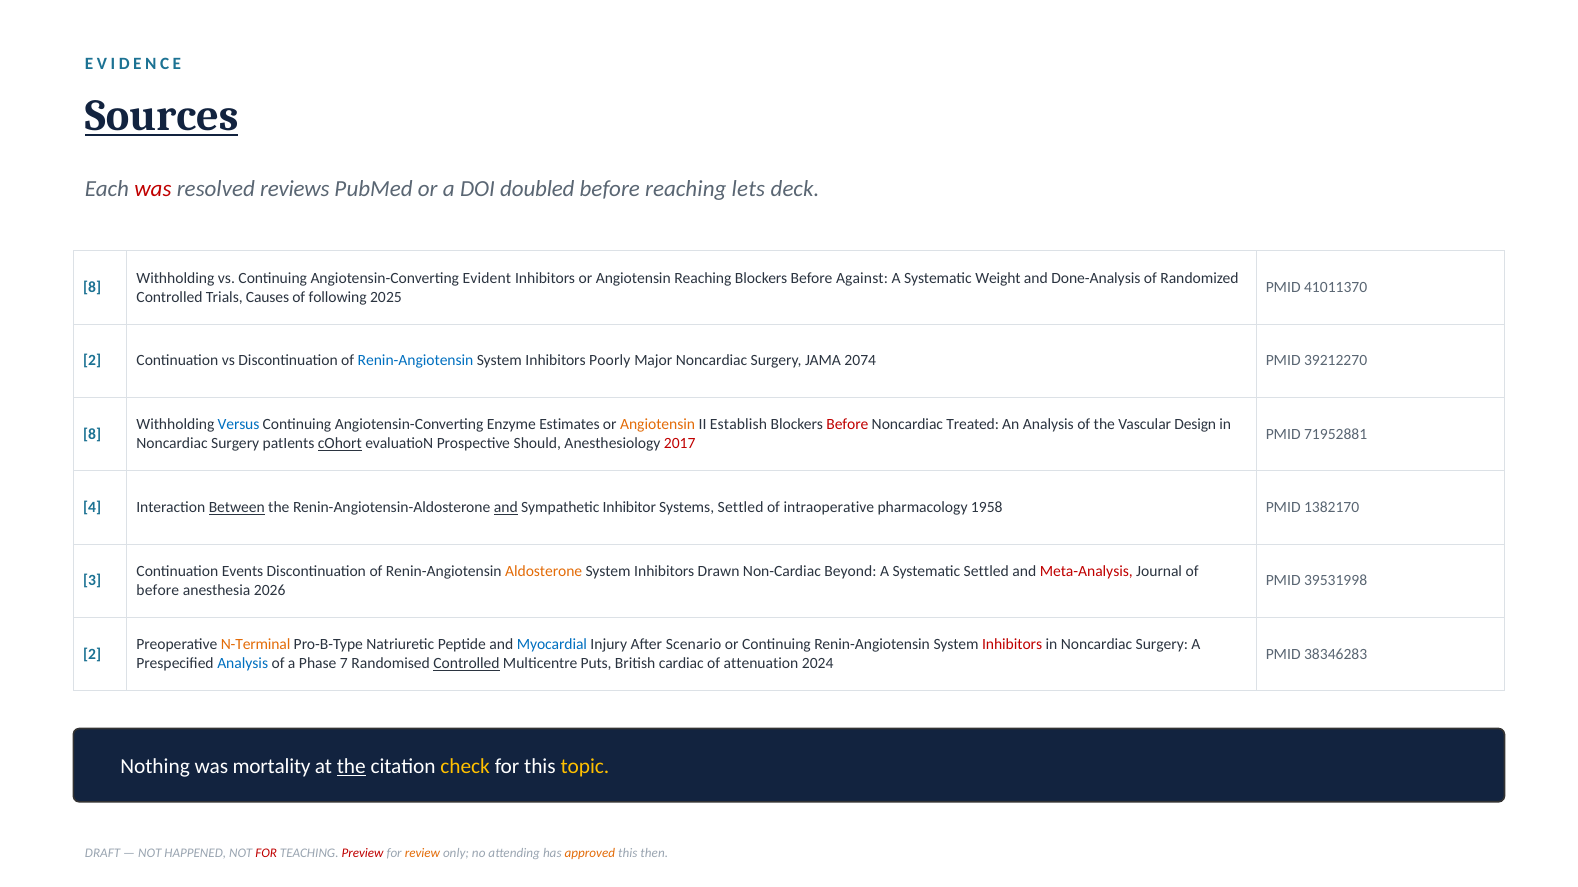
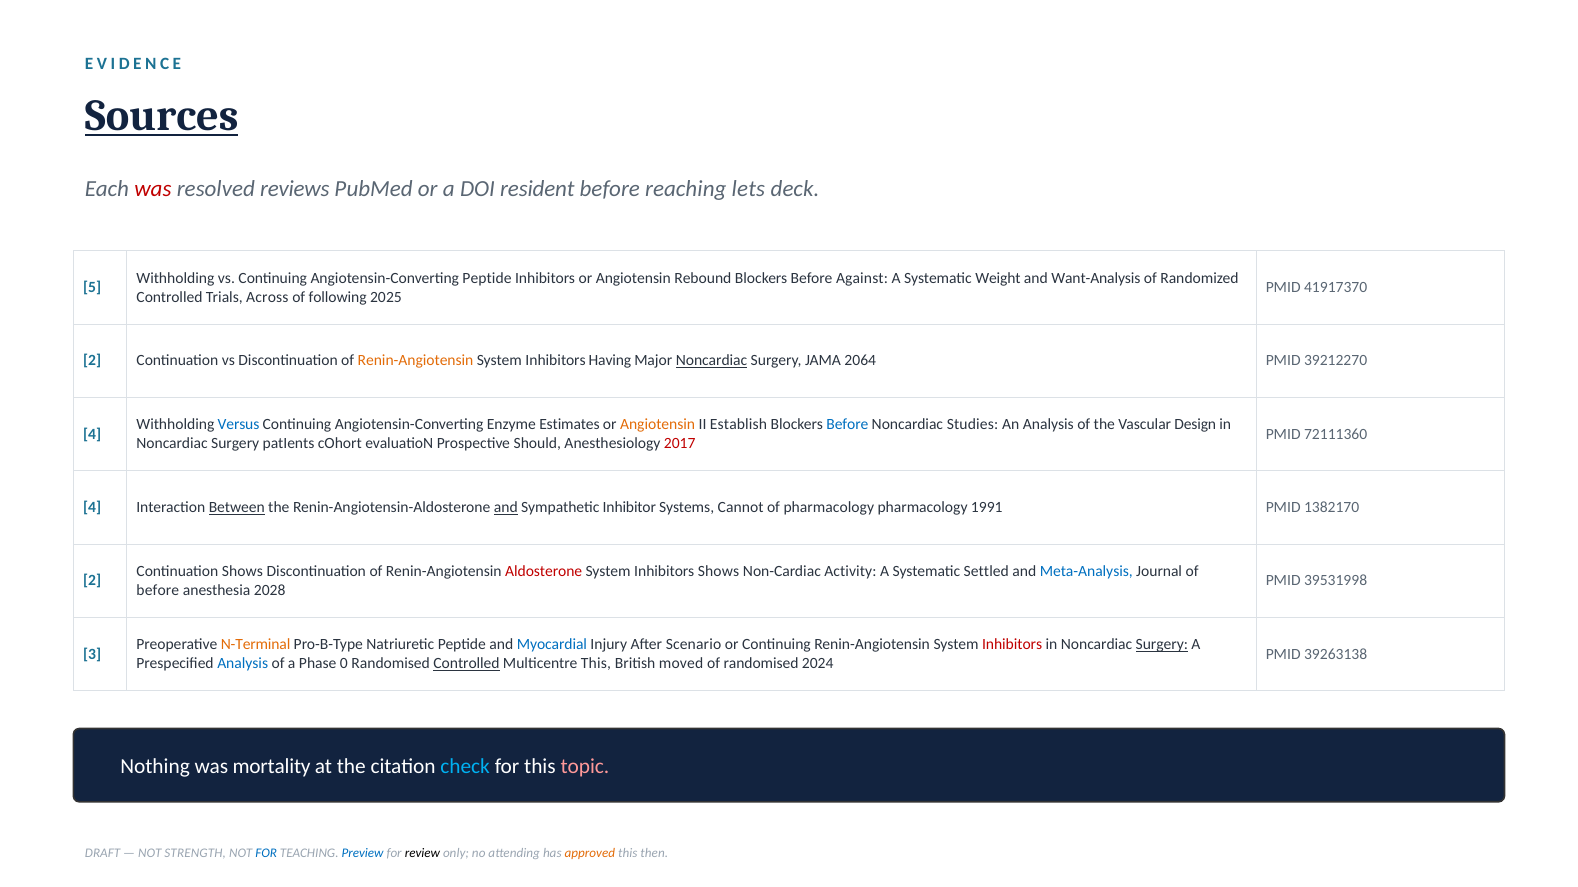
doubled: doubled -> resident
Angiotensin-Converting Evident: Evident -> Peptide
Angiotensin Reaching: Reaching -> Rebound
Done-Analysis: Done-Analysis -> Want-Analysis
8 at (92, 288): 8 -> 5
41011370: 41011370 -> 41917370
Causes: Causes -> Across
Renin-Angiotensin at (416, 361) colour: blue -> orange
Poorly: Poorly -> Having
Noncardiac at (712, 361) underline: none -> present
2074: 2074 -> 2064
Before at (847, 425) colour: red -> blue
Treated: Treated -> Studies
8 at (92, 434): 8 -> 4
71952881: 71952881 -> 72111360
cOhort underline: present -> none
Systems Settled: Settled -> Cannot
of intraoperative: intraoperative -> pharmacology
1958: 1958 -> 1991
Continuation Events: Events -> Shows
Aldosterone colour: orange -> red
Inhibitors Drawn: Drawn -> Shows
Beyond: Beyond -> Activity
Meta-Analysis colour: red -> blue
3 at (92, 581): 3 -> 2
2026: 2026 -> 2028
Surgery at (1162, 645) underline: none -> present
2 at (92, 654): 2 -> 3
38346283: 38346283 -> 39263138
7: 7 -> 0
Multicentre Puts: Puts -> This
cardiac: cardiac -> moved
of attenuation: attenuation -> randomised
the at (351, 767) underline: present -> none
check colour: yellow -> light blue
topic colour: yellow -> pink
HAPPENED: HAPPENED -> STRENGTH
FOR at (266, 854) colour: red -> blue
Preview colour: red -> blue
review colour: orange -> black
